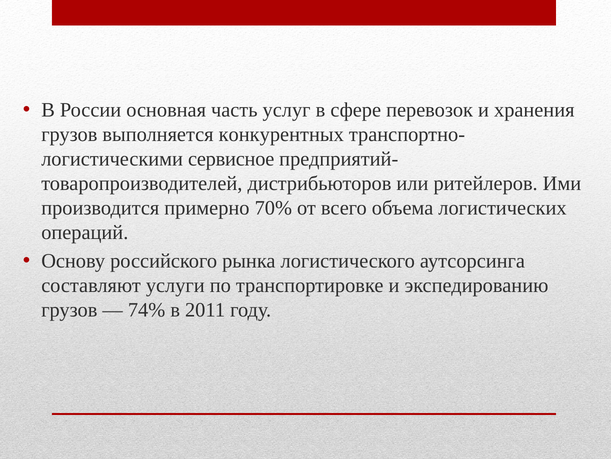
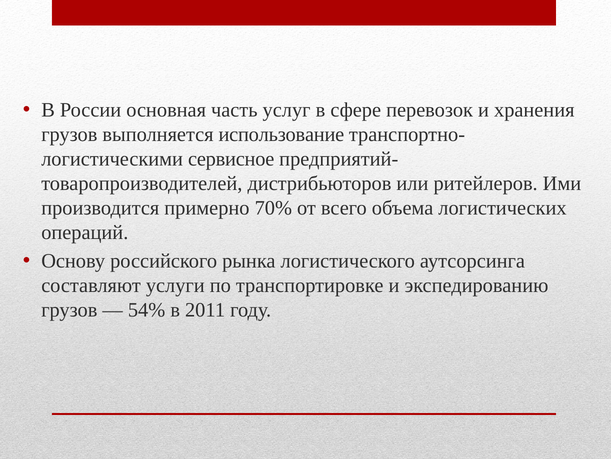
конкурентных: конкурентных -> использование
74%: 74% -> 54%
